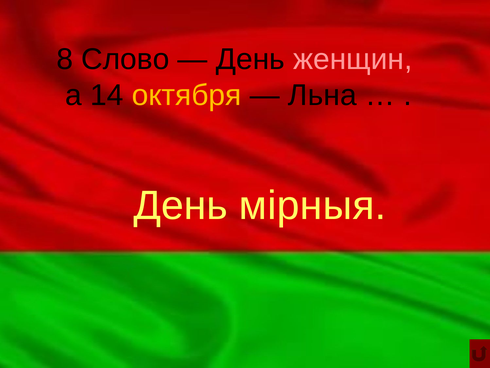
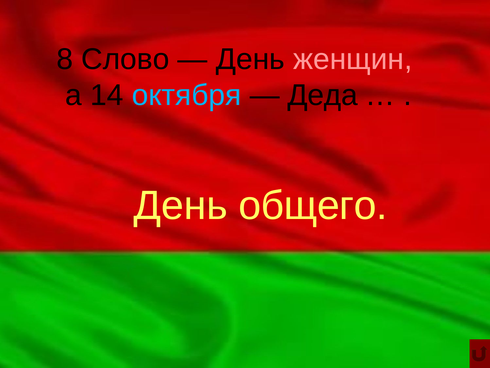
октября colour: yellow -> light blue
Льна: Льна -> Деда
мiрныя: мiрныя -> общего
